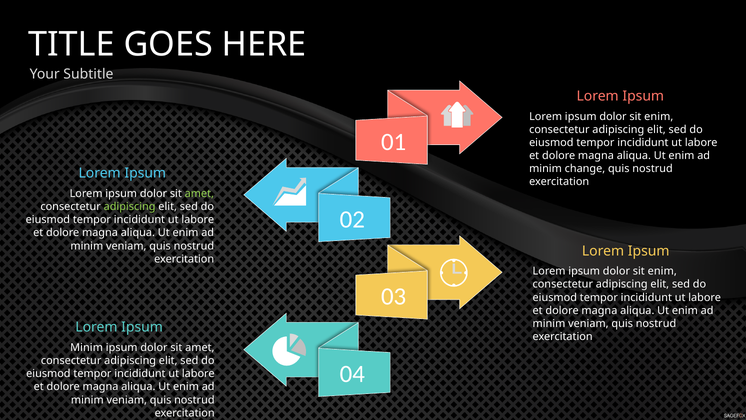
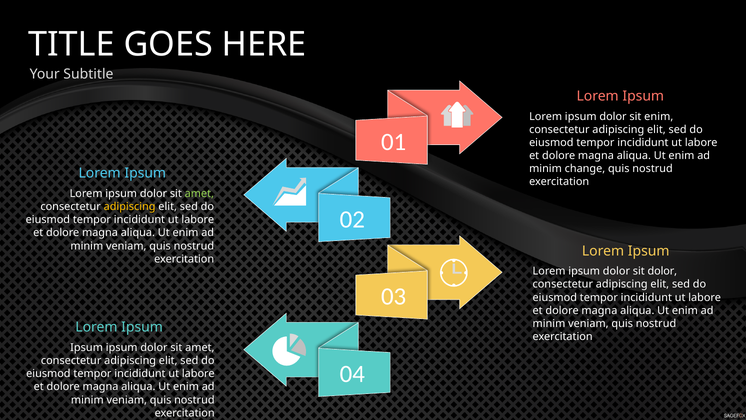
adipiscing at (130, 207) colour: light green -> yellow
enim at (662, 271): enim -> dolor
Minim at (87, 347): Minim -> Ipsum
